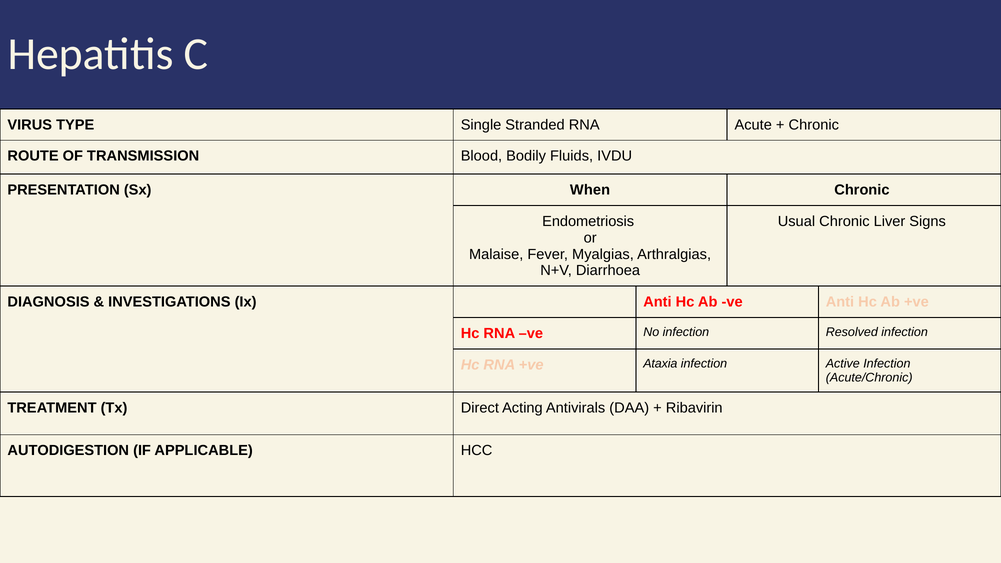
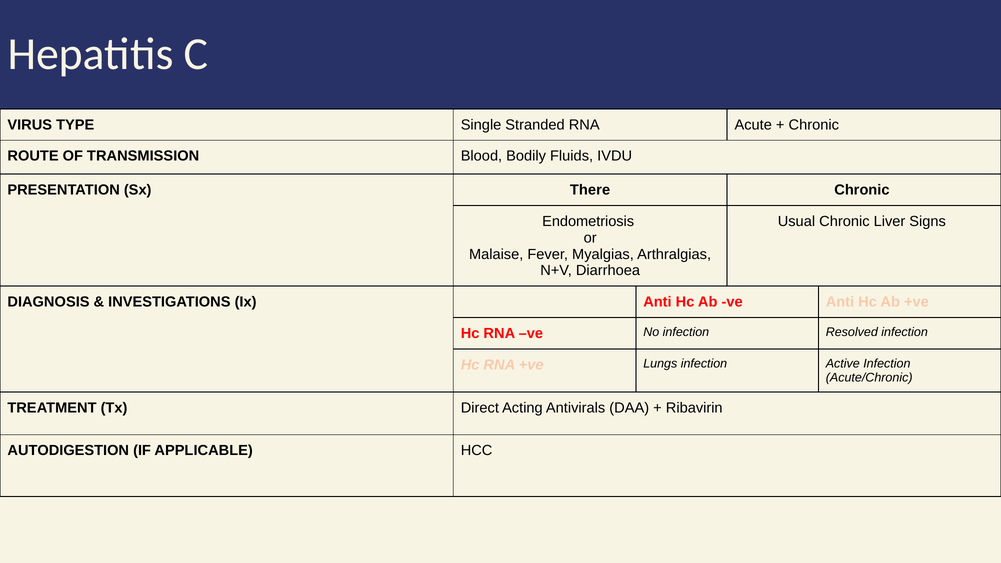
When: When -> There
Ataxia: Ataxia -> Lungs
